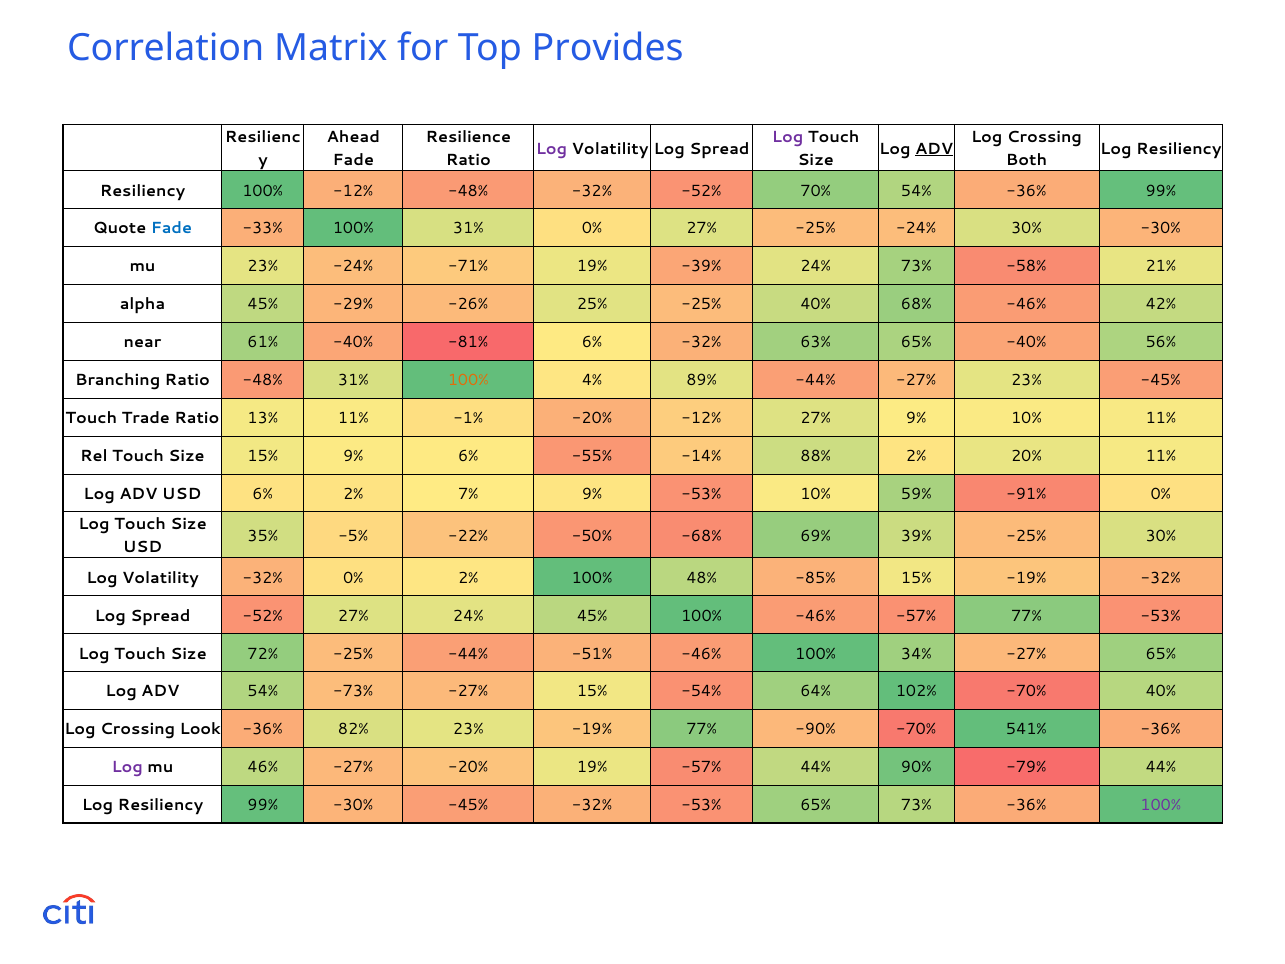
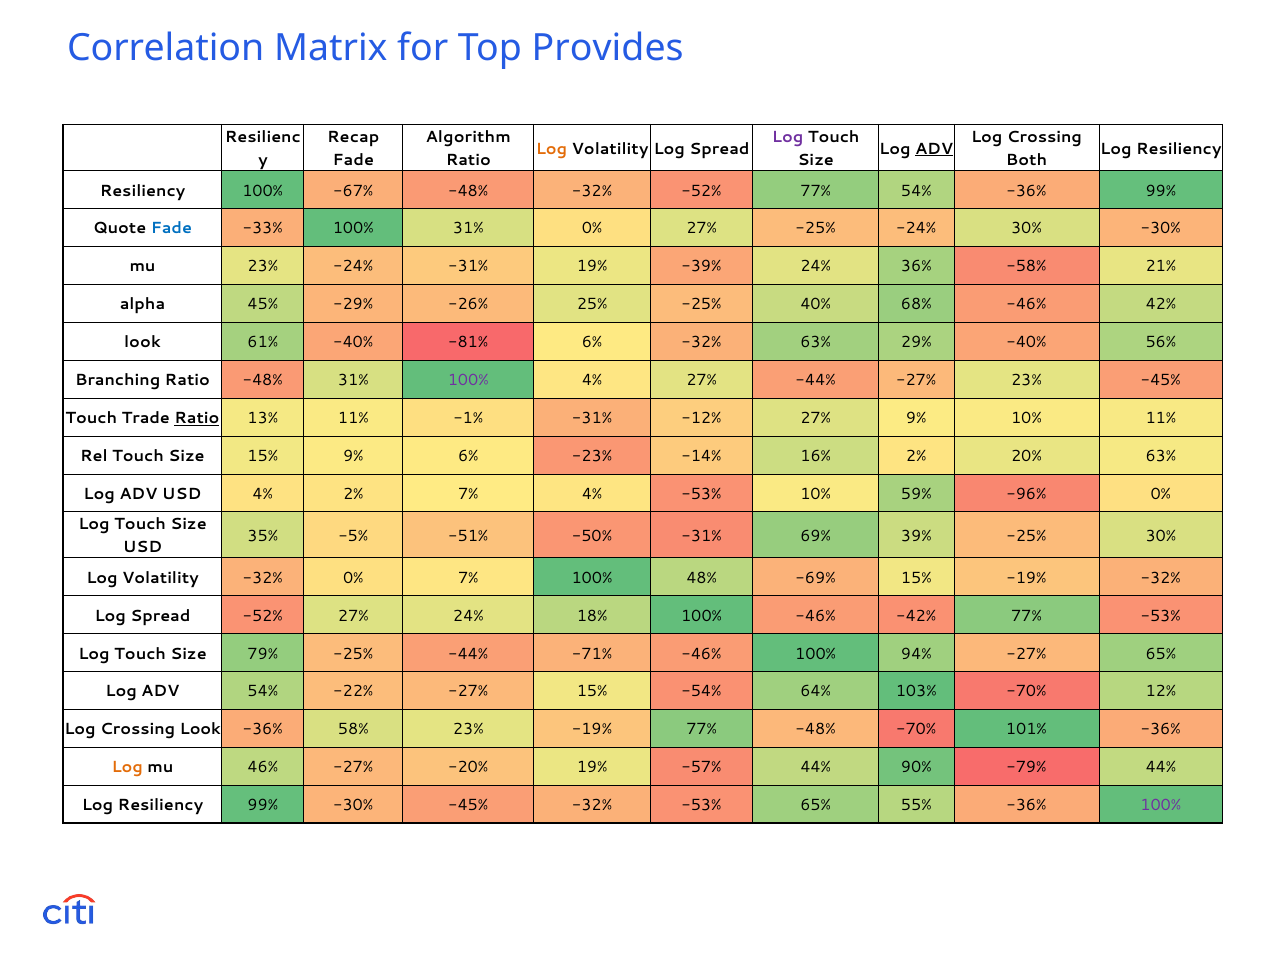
Ahead: Ahead -> Recap
Resilience: Resilience -> Algorithm
Log at (552, 149) colour: purple -> orange
100% -12%: -12% -> -67%
-52% 70%: 70% -> 77%
-24% -71%: -71% -> -31%
24% 73%: 73% -> 36%
near at (143, 342): near -> look
63% 65%: 65% -> 29%
100% at (468, 380) colour: orange -> purple
4% 89%: 89% -> 27%
Ratio at (197, 418) underline: none -> present
-1% -20%: -20% -> -31%
-55%: -55% -> -23%
88%: 88% -> 16%
20% 11%: 11% -> 63%
USD 6%: 6% -> 4%
7% 9%: 9% -> 4%
-91%: -91% -> -96%
-22%: -22% -> -51%
-50% -68%: -68% -> -31%
0% 2%: 2% -> 7%
-85%: -85% -> -69%
24% 45%: 45% -> 18%
-46% -57%: -57% -> -42%
72%: 72% -> 79%
-51%: -51% -> -71%
34%: 34% -> 94%
-73%: -73% -> -22%
102%: 102% -> 103%
-70% 40%: 40% -> 12%
82%: 82% -> 58%
77% -90%: -90% -> -48%
541%: 541% -> 101%
Log at (127, 767) colour: purple -> orange
65% 73%: 73% -> 55%
